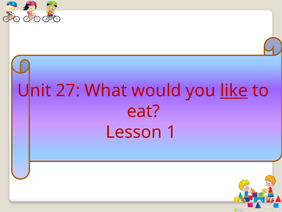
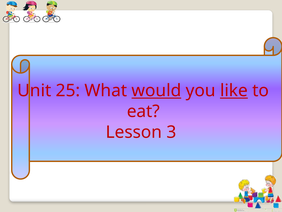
27: 27 -> 25
would underline: none -> present
1: 1 -> 3
